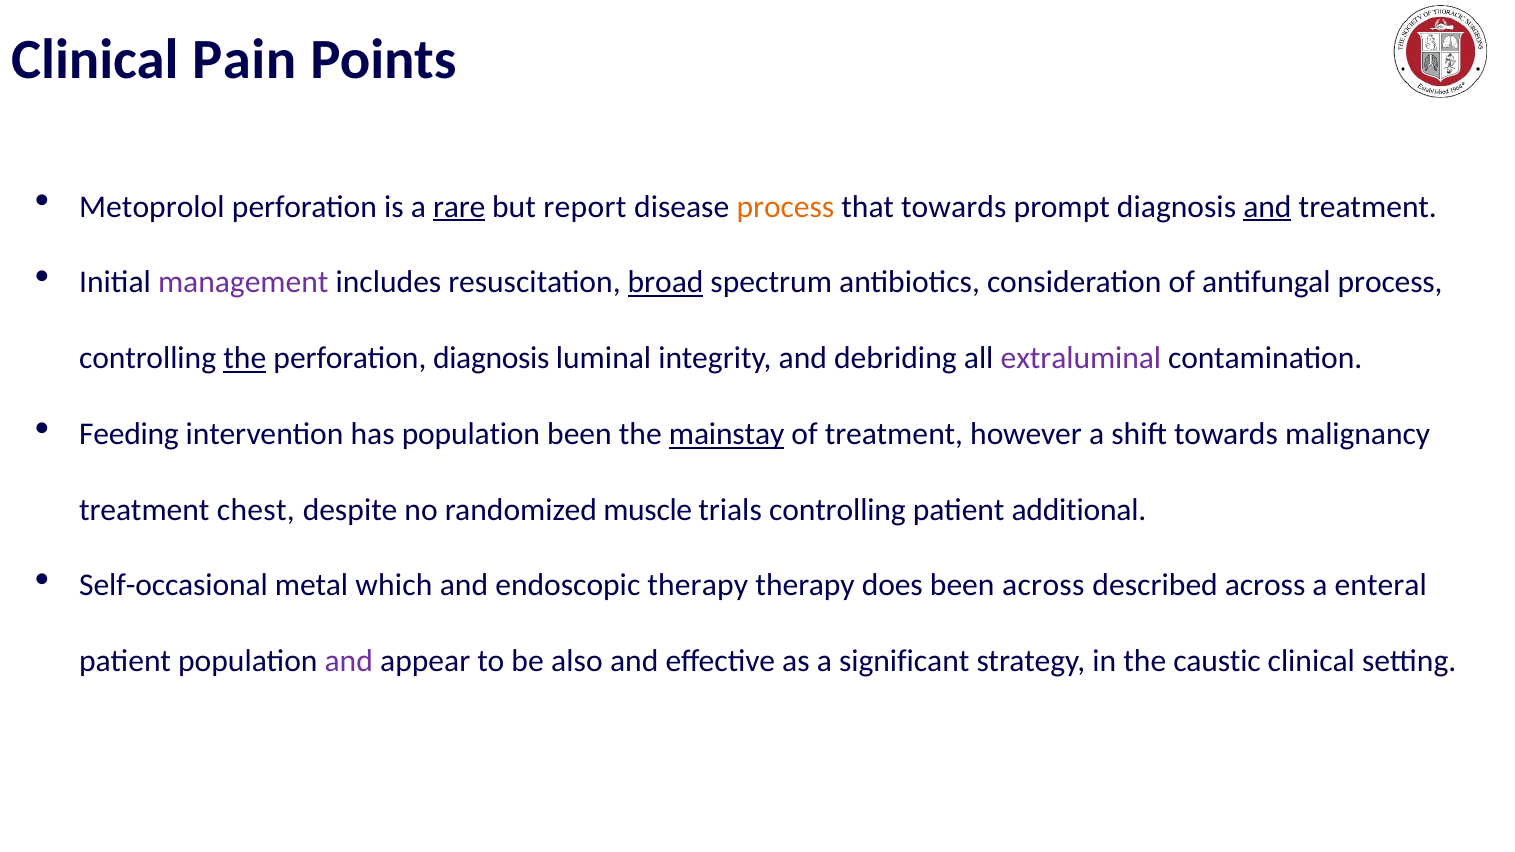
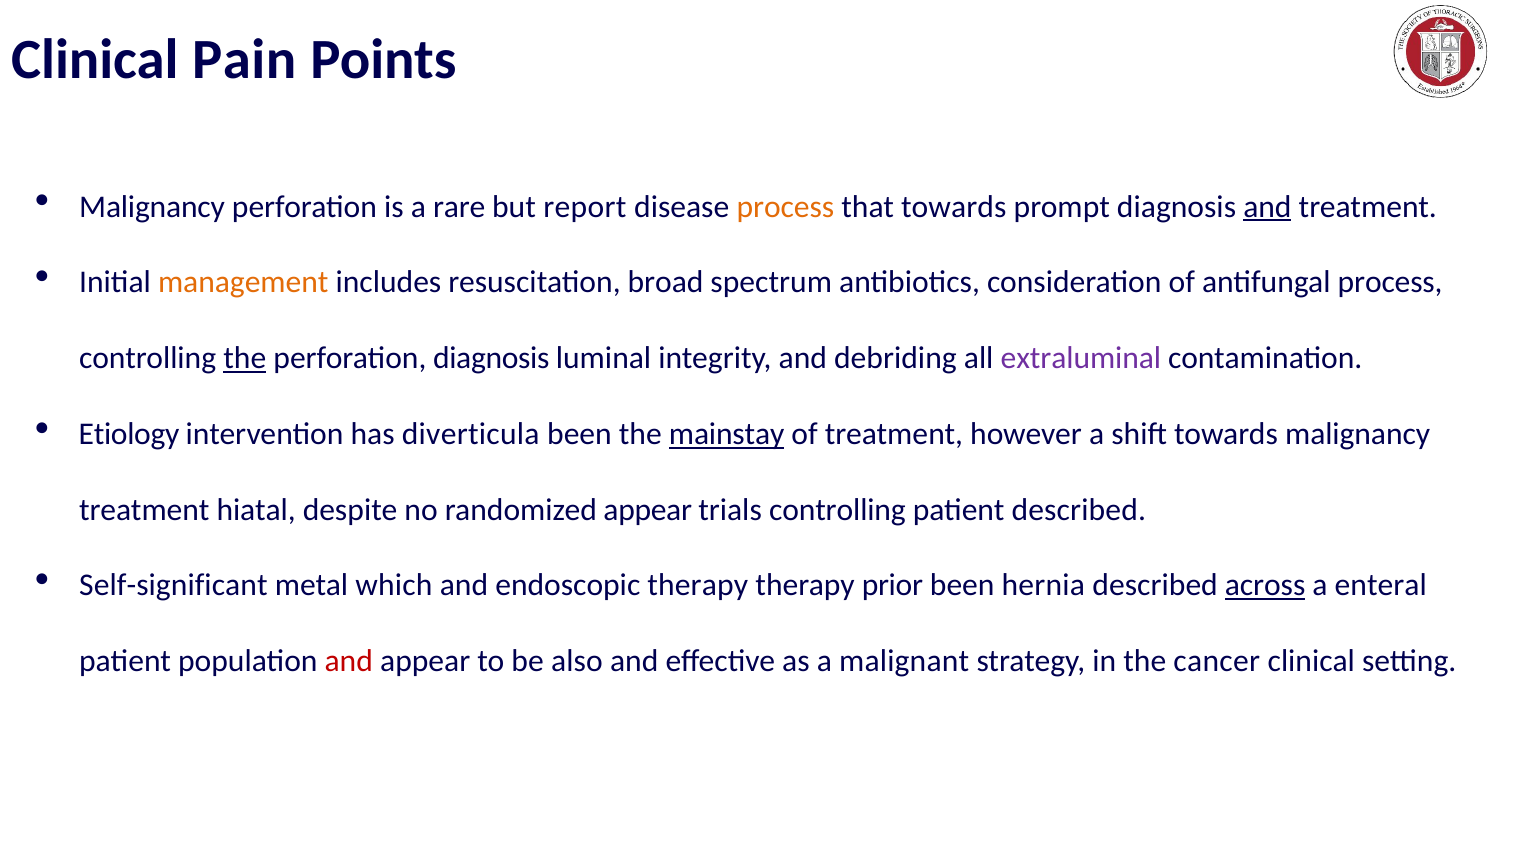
Metoprolol at (152, 207): Metoprolol -> Malignancy
rare underline: present -> none
management colour: purple -> orange
broad underline: present -> none
Feeding: Feeding -> Etiology
has population: population -> diverticula
chest: chest -> hiatal
randomized muscle: muscle -> appear
patient additional: additional -> described
Self-occasional: Self-occasional -> Self-significant
does: does -> prior
been across: across -> hernia
across at (1265, 586) underline: none -> present
and at (349, 661) colour: purple -> red
significant: significant -> malignant
caustic: caustic -> cancer
